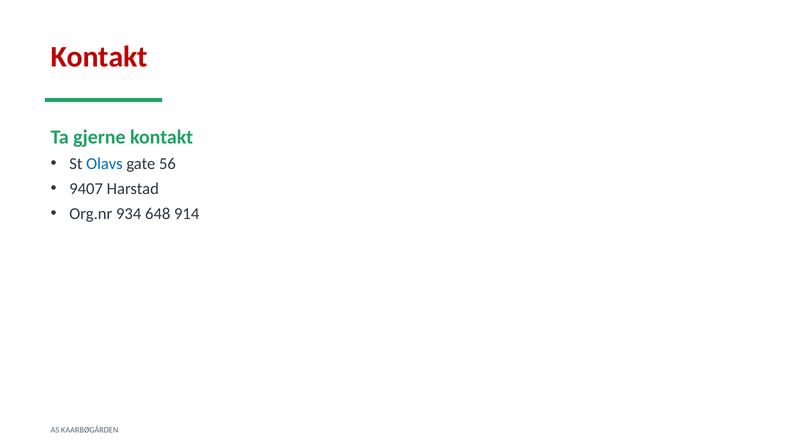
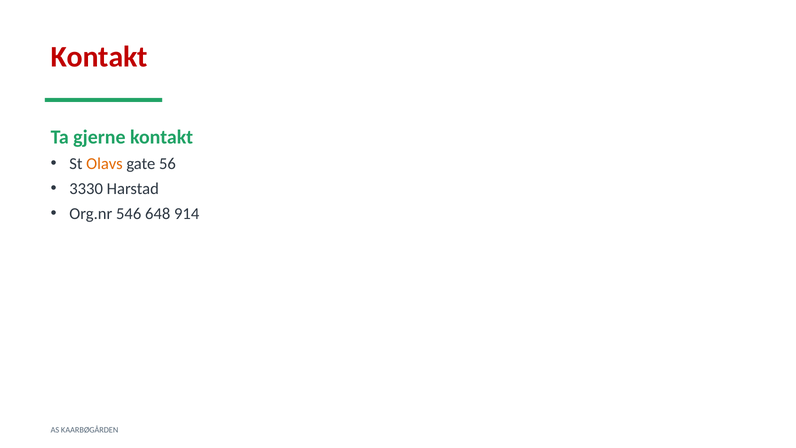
Olavs colour: blue -> orange
9407: 9407 -> 3330
934: 934 -> 546
